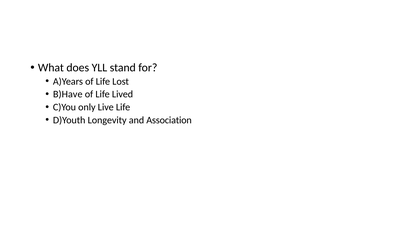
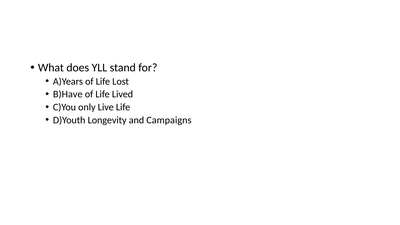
Association: Association -> Campaigns
